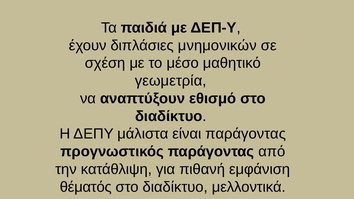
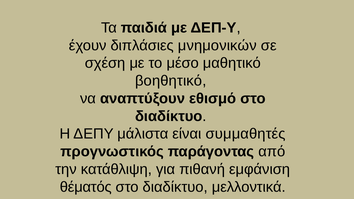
γεωμετρία: γεωμετρία -> βοηθητικό
είναι παράγοντας: παράγοντας -> συμμαθητές
